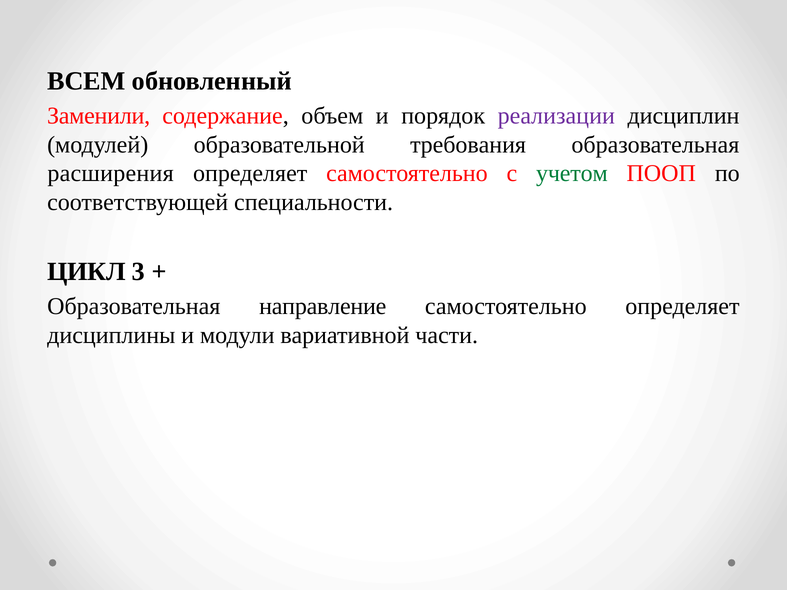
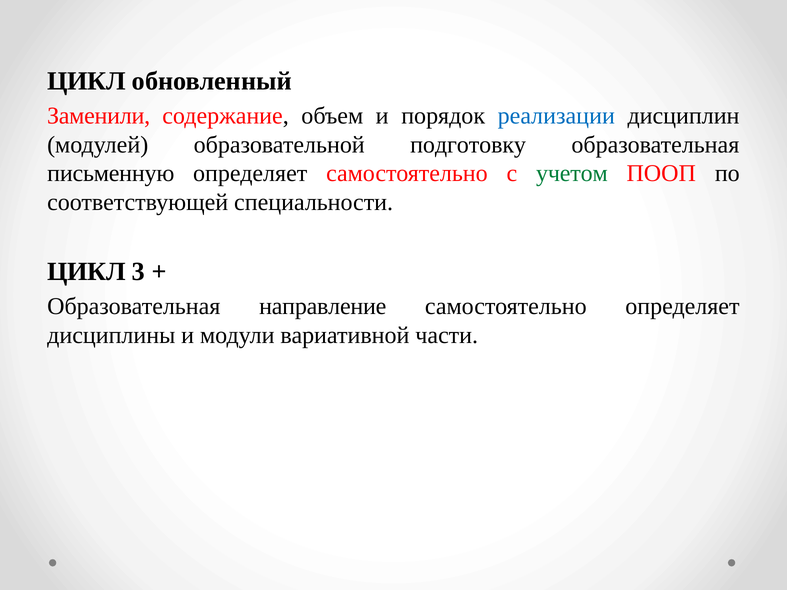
ВСЕМ at (86, 81): ВСЕМ -> ЦИКЛ
реализации colour: purple -> blue
требования: требования -> подготовку
расширения: расширения -> письменную
